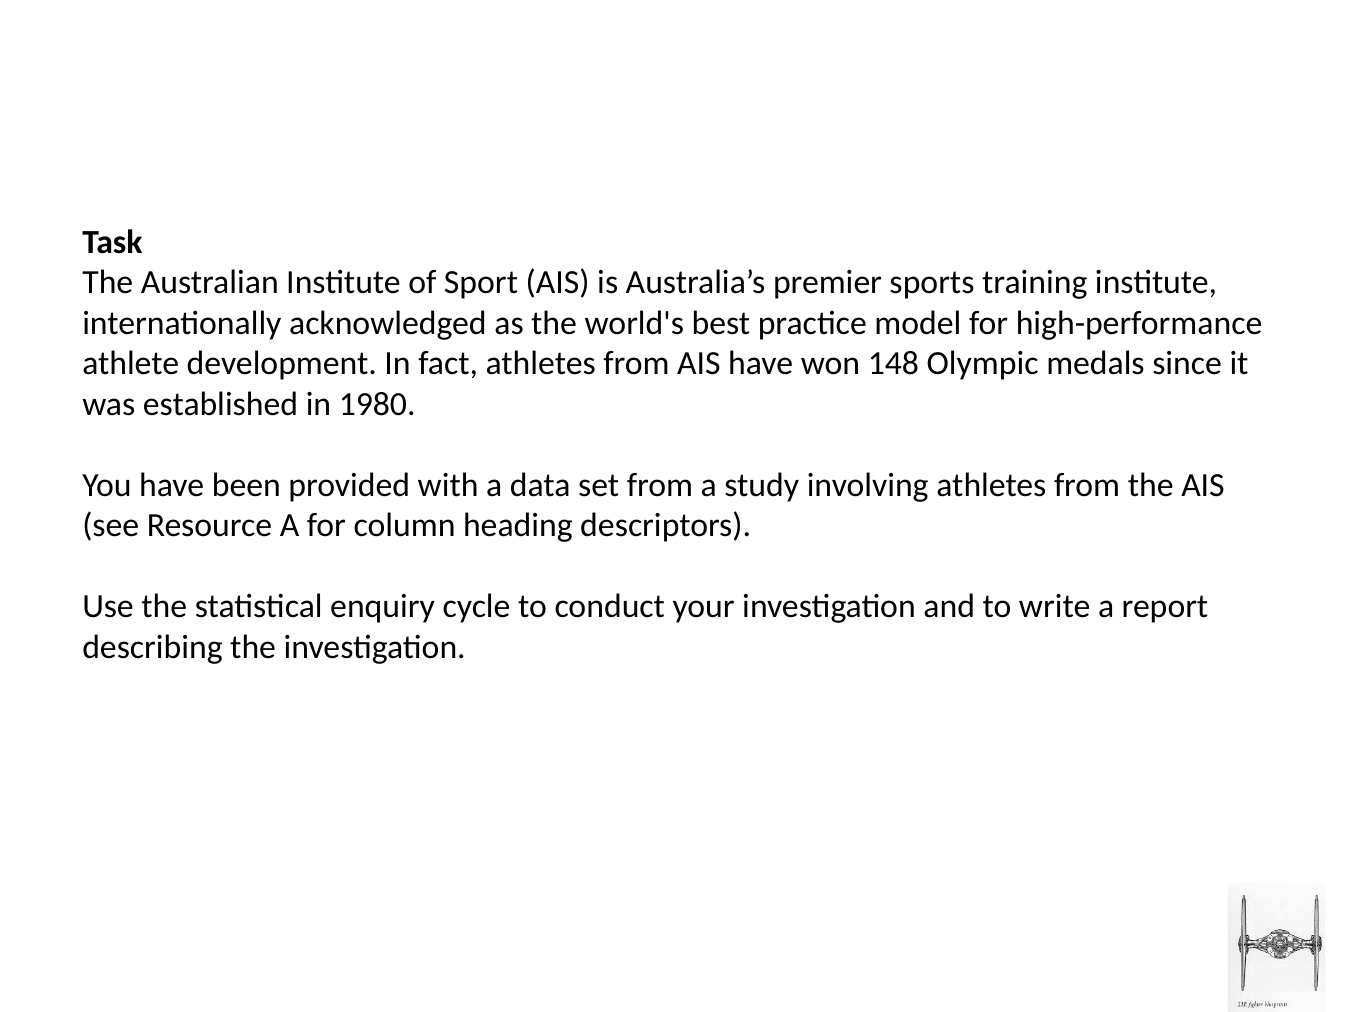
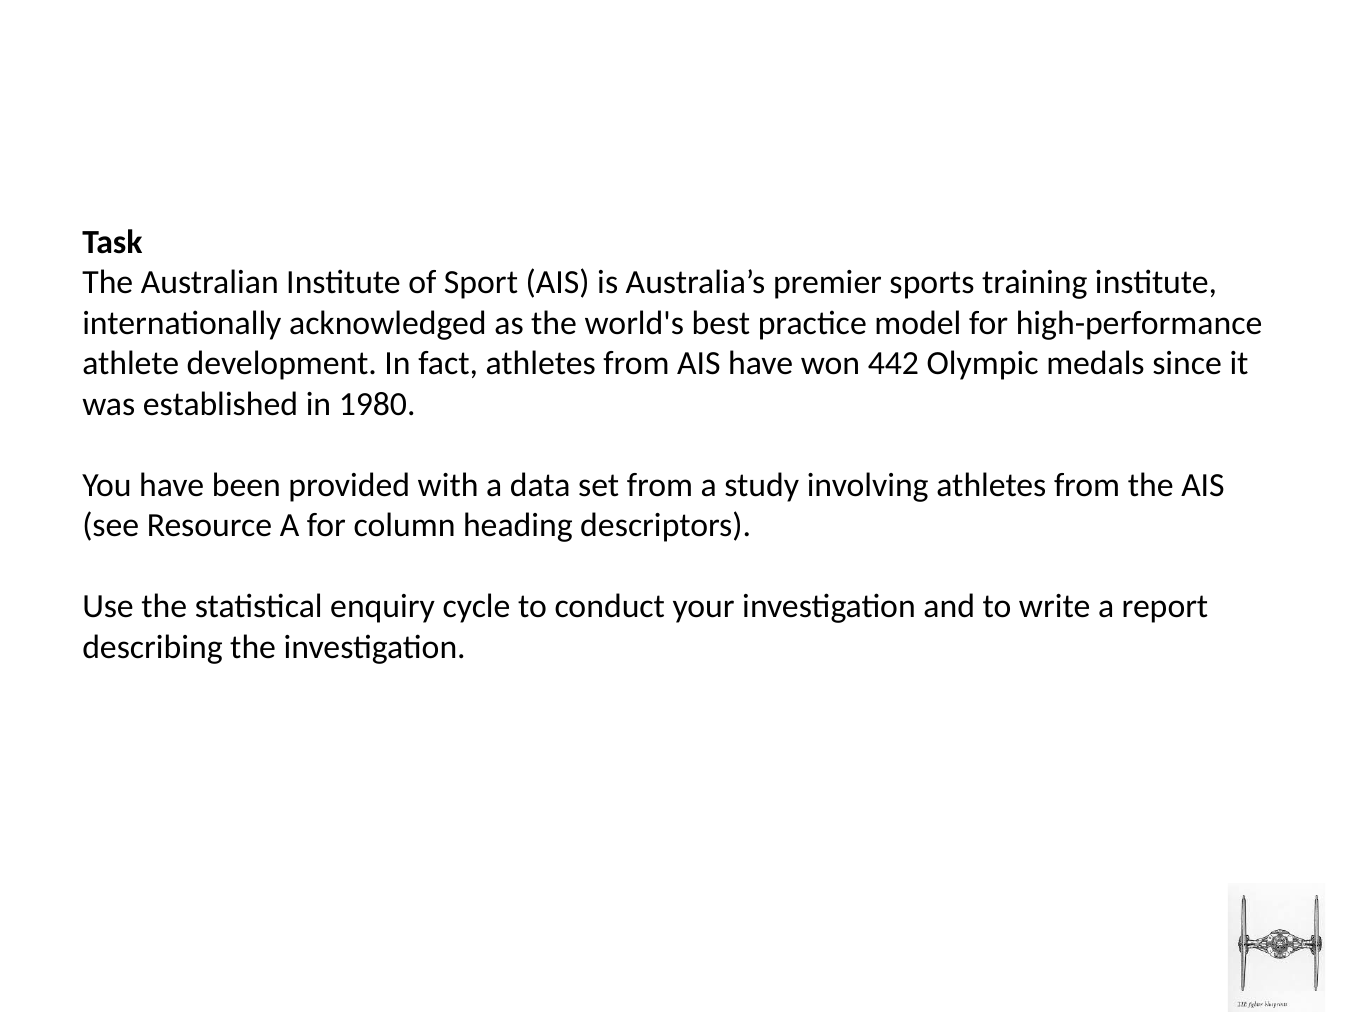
148: 148 -> 442
